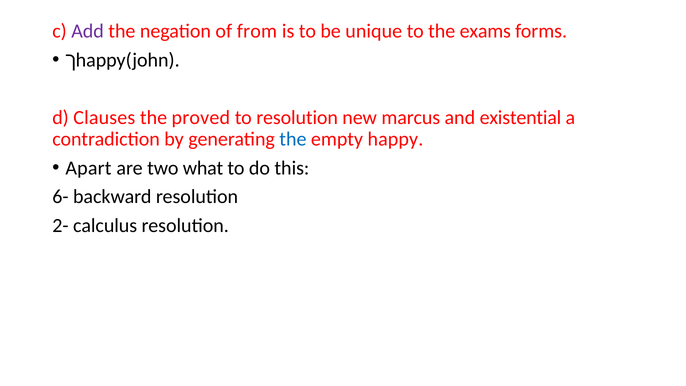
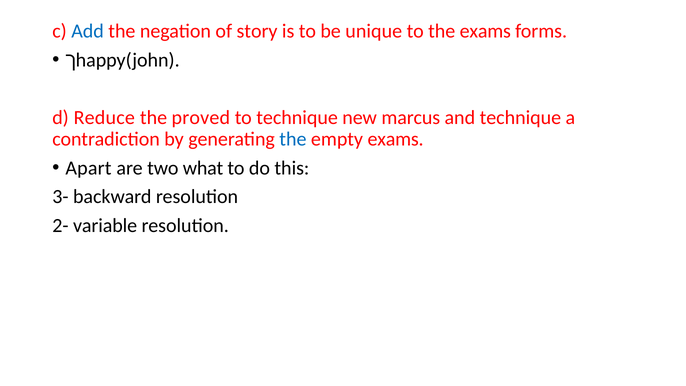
Add colour: purple -> blue
from: from -> story
Clauses: Clauses -> Reduce
to resolution: resolution -> technique
and existential: existential -> technique
empty happy: happy -> exams
6-: 6- -> 3-
calculus: calculus -> variable
